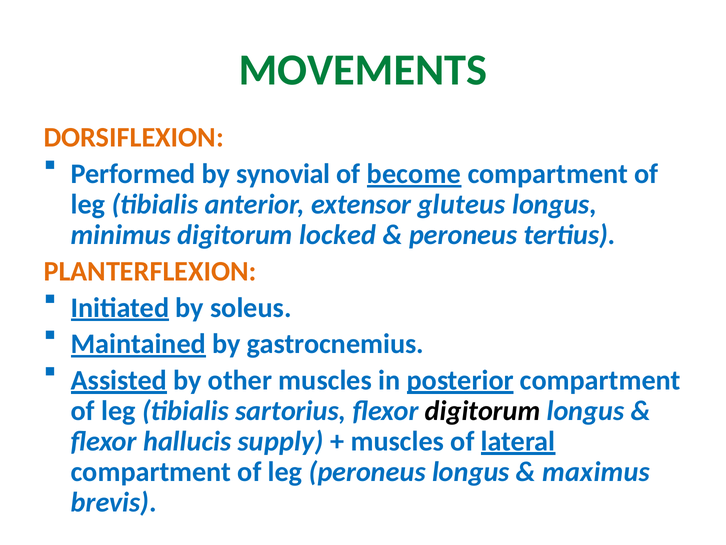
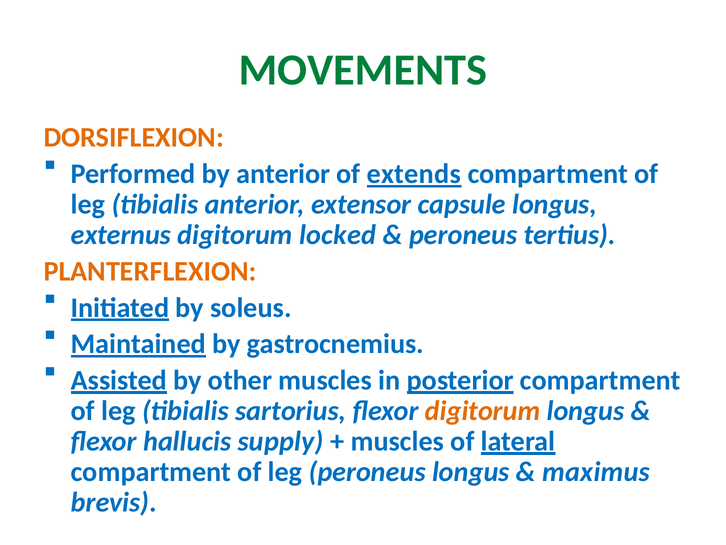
by synovial: synovial -> anterior
become: become -> extends
gluteus: gluteus -> capsule
minimus: minimus -> externus
digitorum at (483, 411) colour: black -> orange
